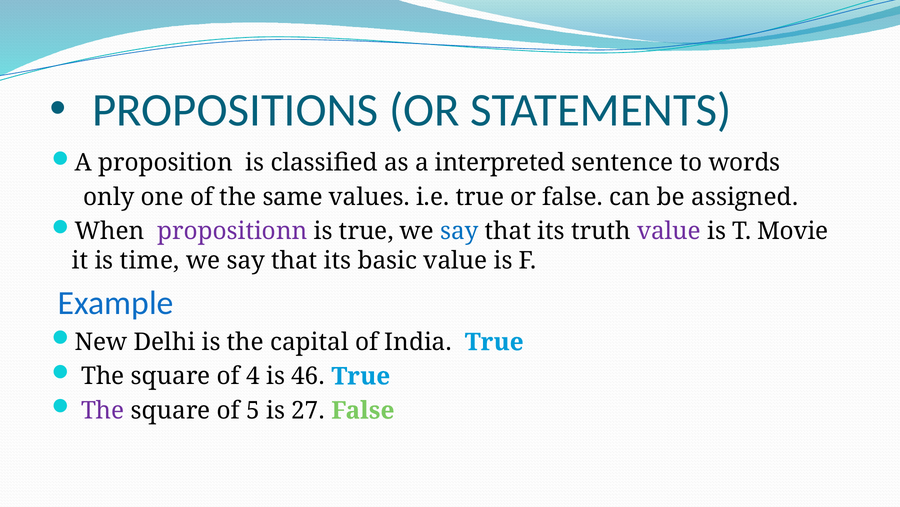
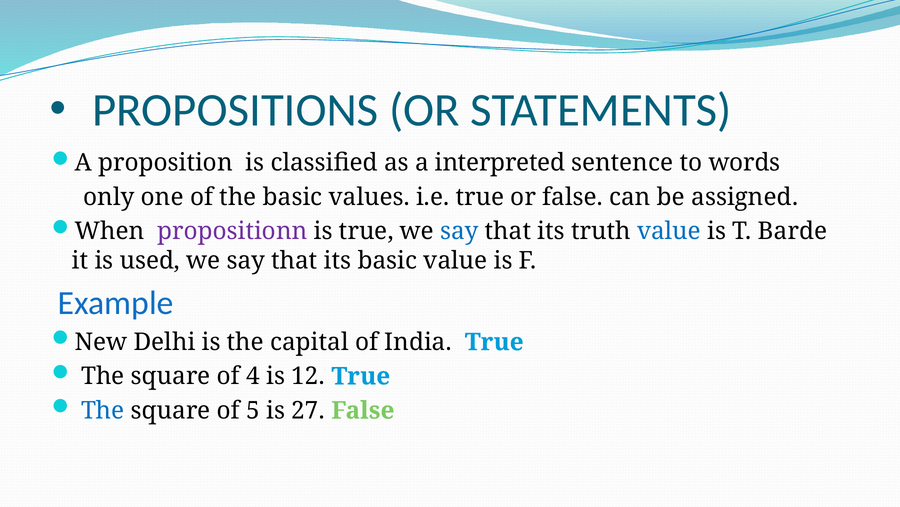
the same: same -> basic
value at (669, 231) colour: purple -> blue
Movie: Movie -> Barde
time: time -> used
46: 46 -> 12
The at (103, 410) colour: purple -> blue
